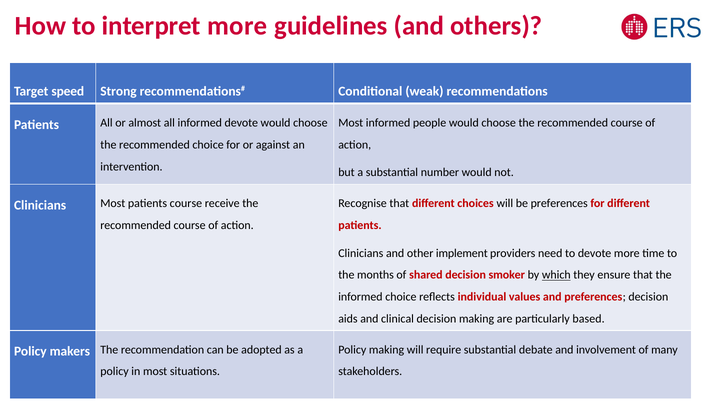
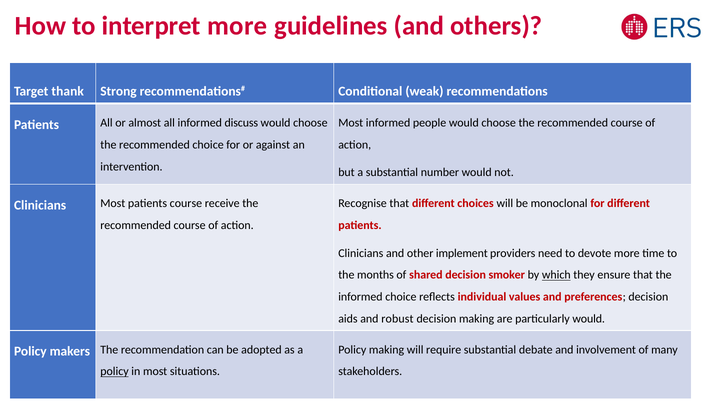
speed: speed -> thank
informed devote: devote -> discuss
be preferences: preferences -> monoclonal
clinical: clinical -> robust
particularly based: based -> would
policy at (115, 371) underline: none -> present
